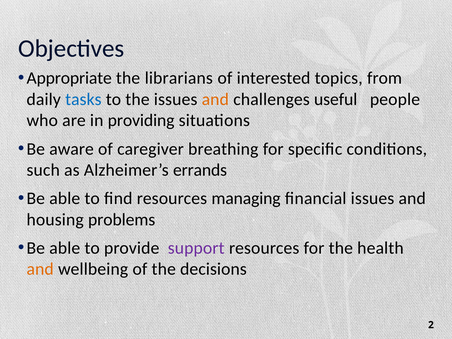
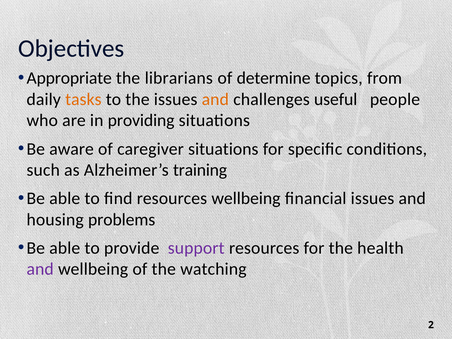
interested: interested -> determine
tasks colour: blue -> orange
caregiver breathing: breathing -> situations
errands: errands -> training
resources managing: managing -> wellbeing
and at (40, 269) colour: orange -> purple
decisions: decisions -> watching
